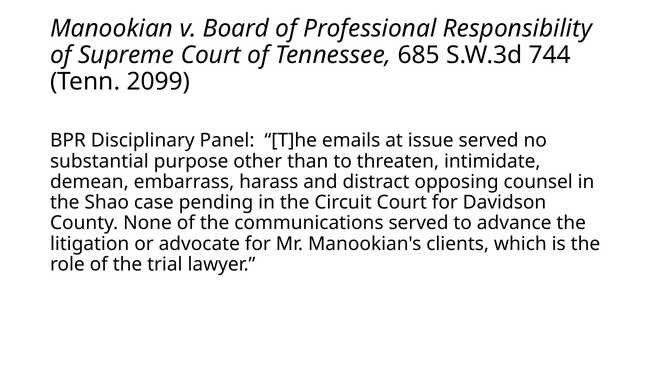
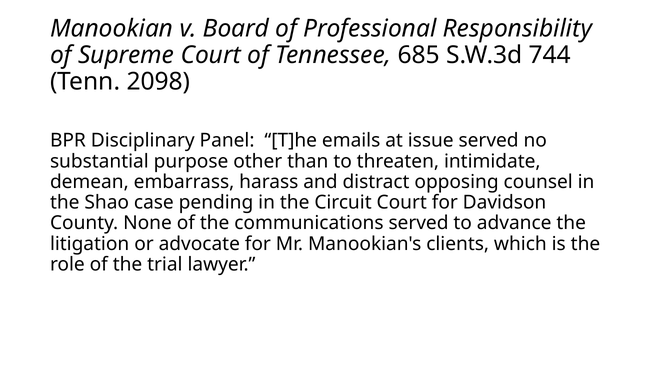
2099: 2099 -> 2098
